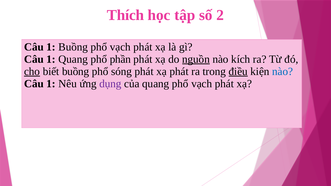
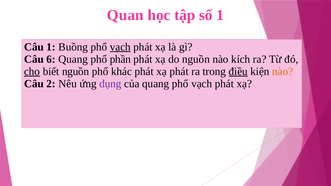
Thích: Thích -> Quan
số 2: 2 -> 1
vạch at (120, 47) underline: none -> present
1 at (51, 59): 1 -> 6
nguồn at (196, 59) underline: present -> none
biết buồng: buồng -> nguồn
sóng: sóng -> khác
nào at (283, 71) colour: blue -> orange
1 at (51, 84): 1 -> 2
